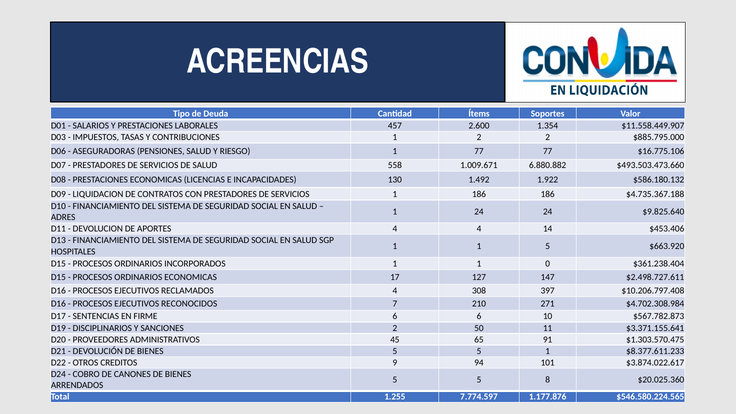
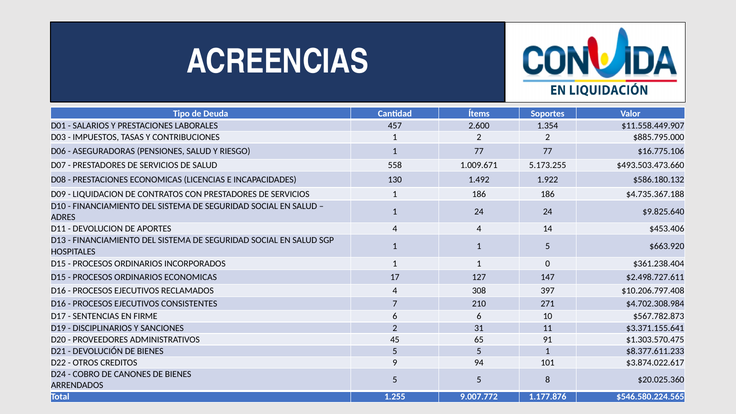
6.880.882: 6.880.882 -> 5.173.255
RECONOCIDOS: RECONOCIDOS -> CONSISTENTES
50: 50 -> 31
7.774.597: 7.774.597 -> 9.007.772
